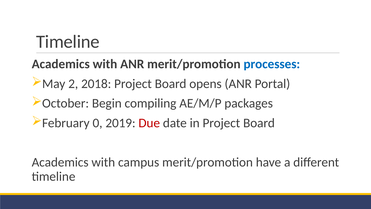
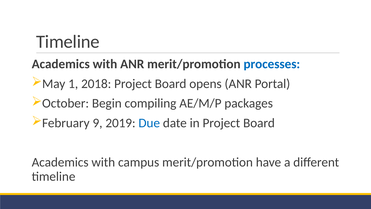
2: 2 -> 1
0: 0 -> 9
Due colour: red -> blue
